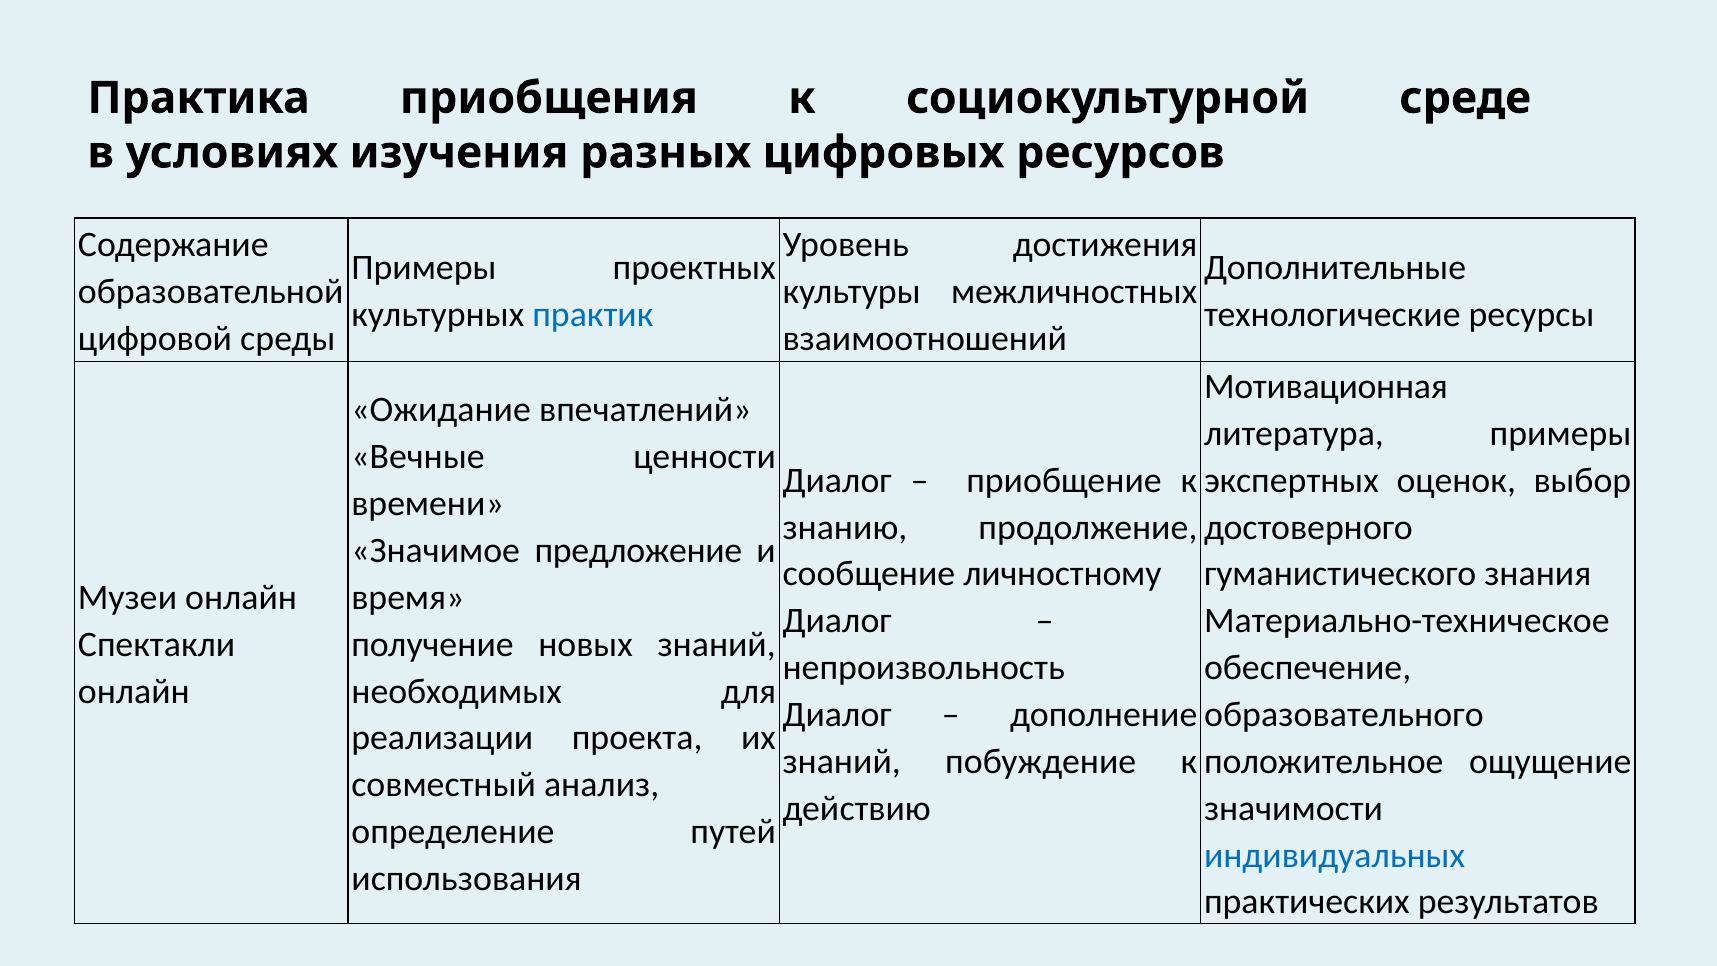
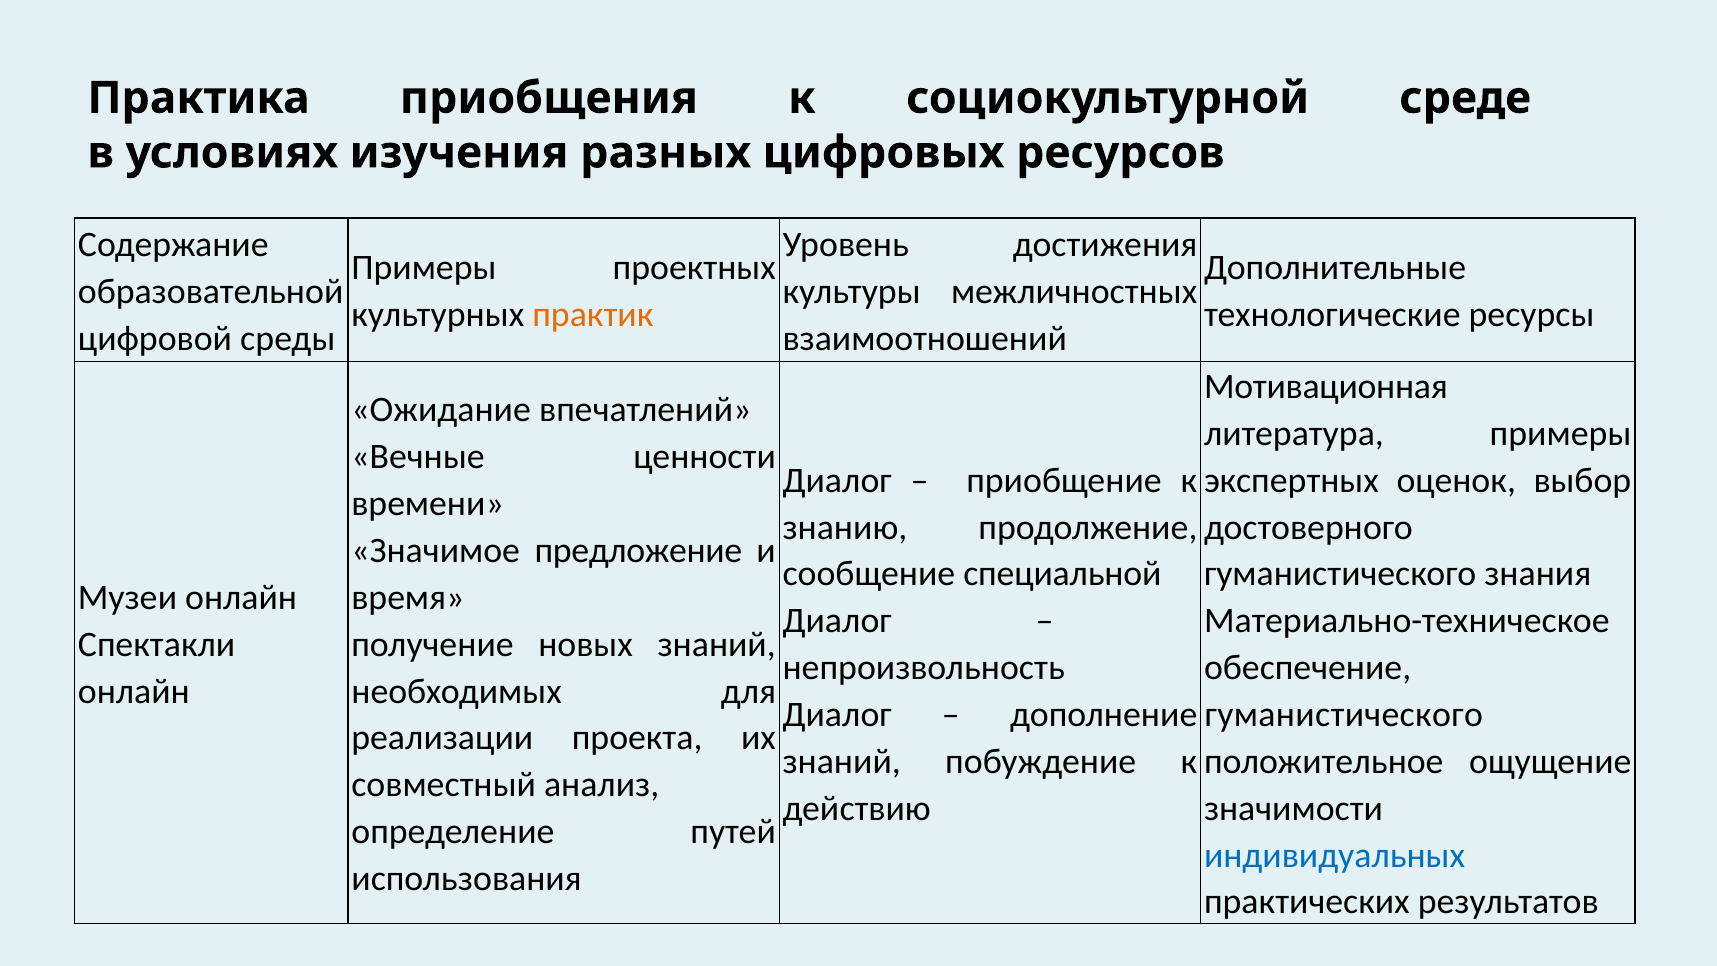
практик colour: blue -> orange
личностному: личностному -> специальной
образовательного at (1344, 715): образовательного -> гуманистического
